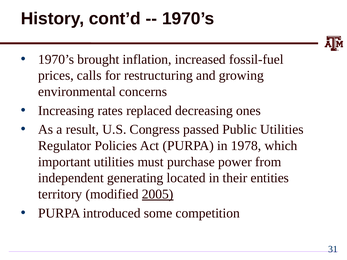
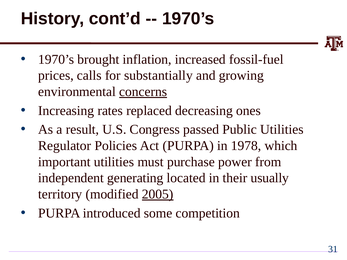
restructuring: restructuring -> substantially
concerns underline: none -> present
entities: entities -> usually
